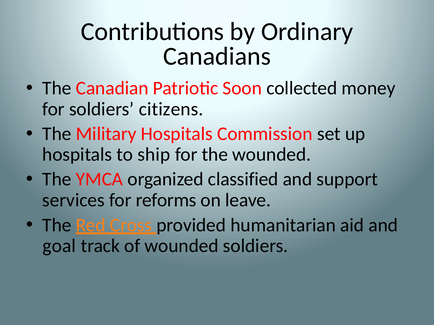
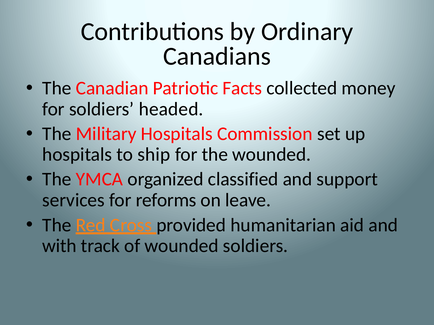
Soon: Soon -> Facts
citizens: citizens -> headed
goal: goal -> with
